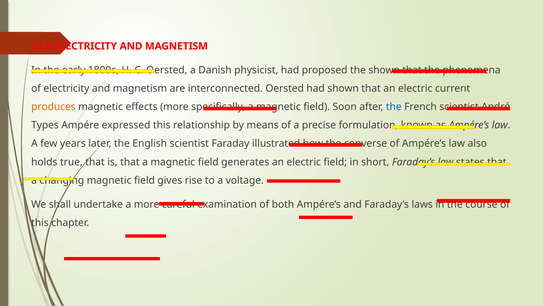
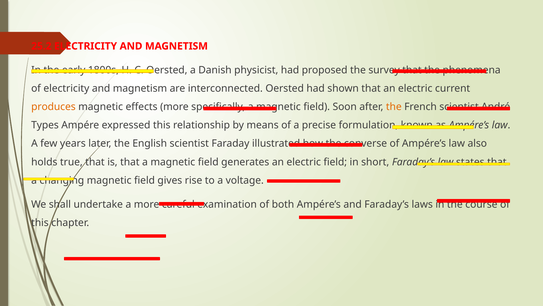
76.0: 76.0 -> 25.2
the shown: shown -> survey
the at (394, 107) colour: blue -> orange
